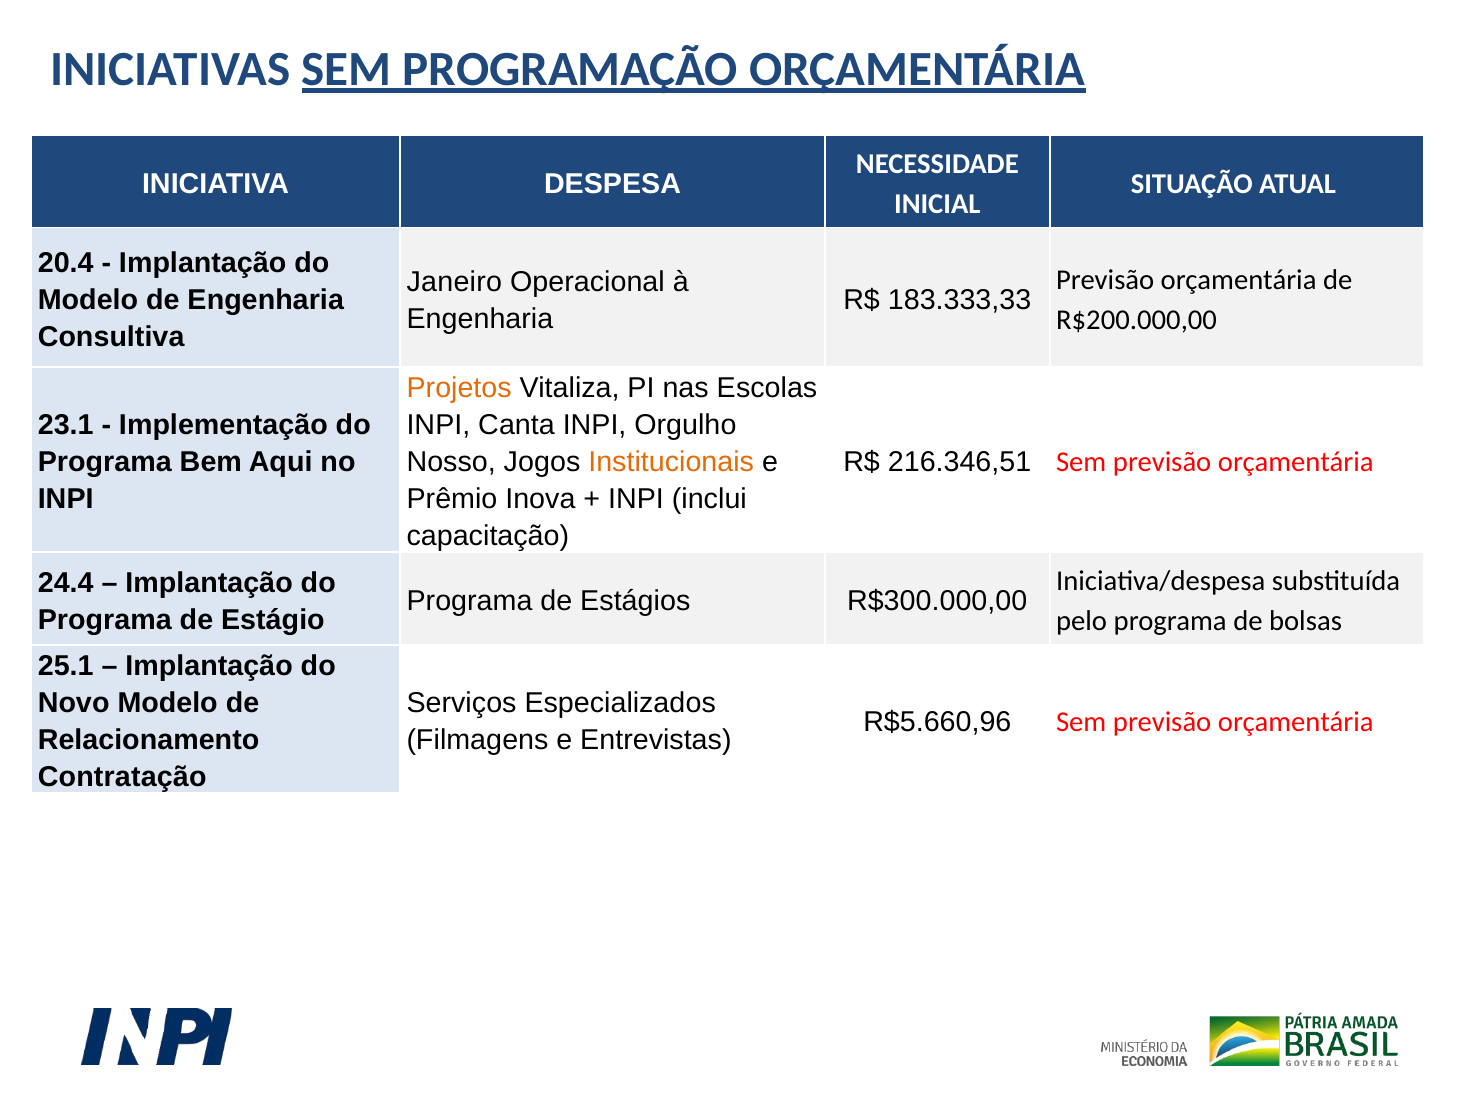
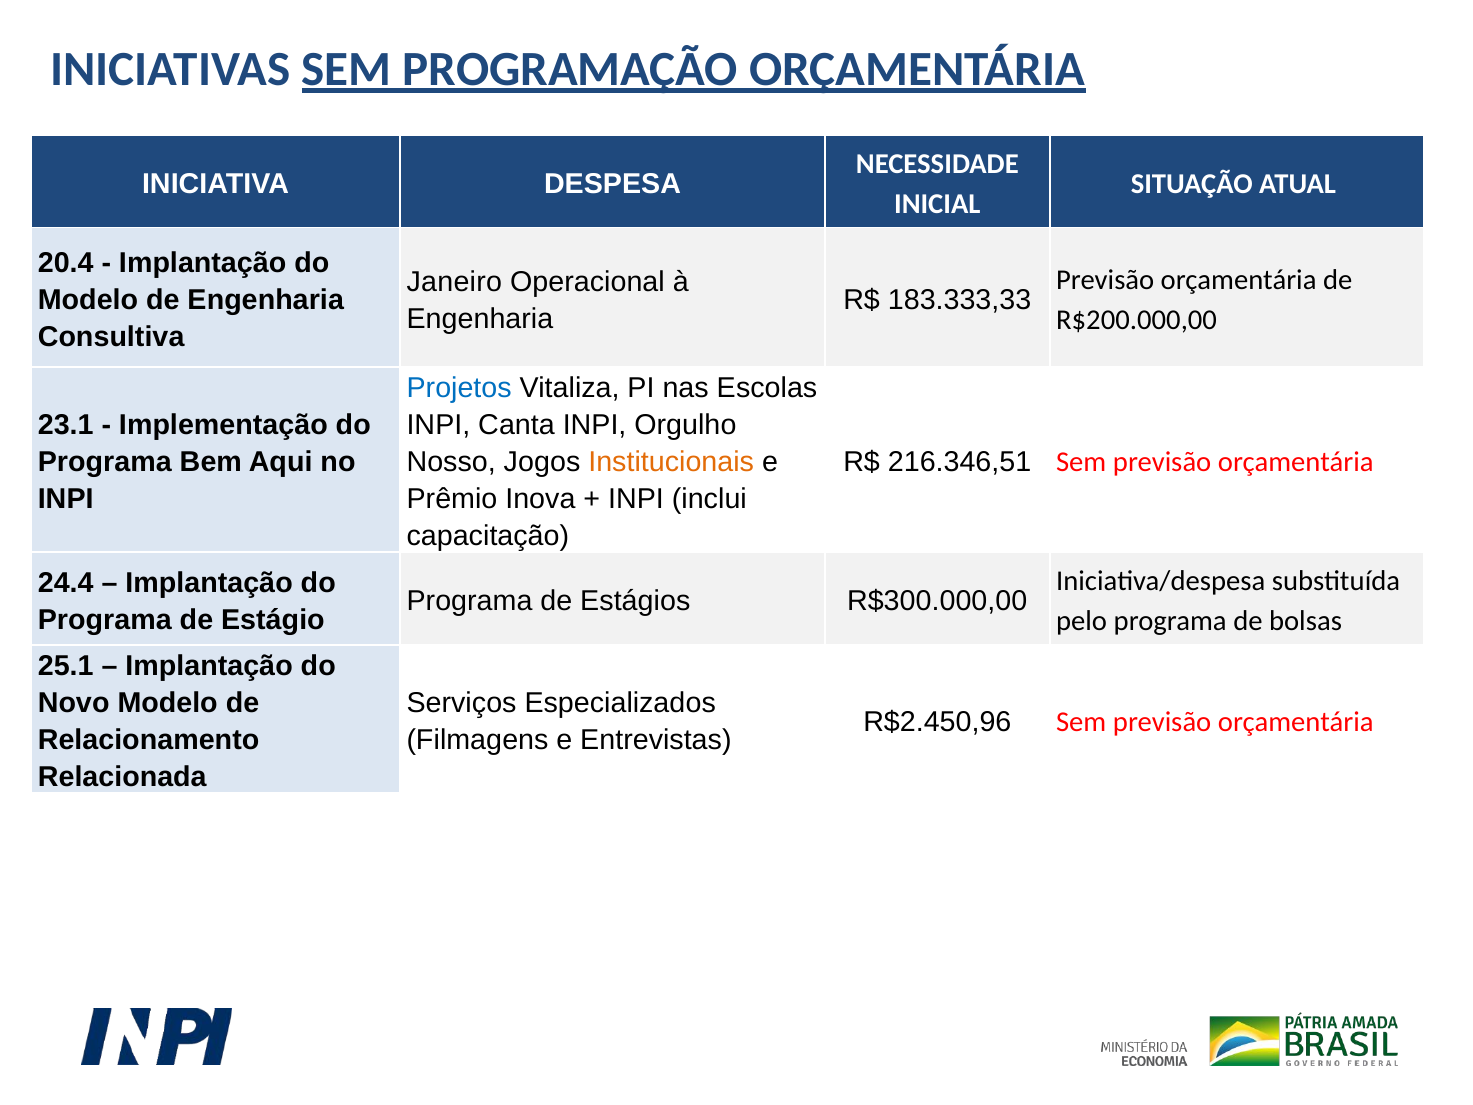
Projetos colour: orange -> blue
R$5.660,96: R$5.660,96 -> R$2.450,96
Contratação: Contratação -> Relacionada
